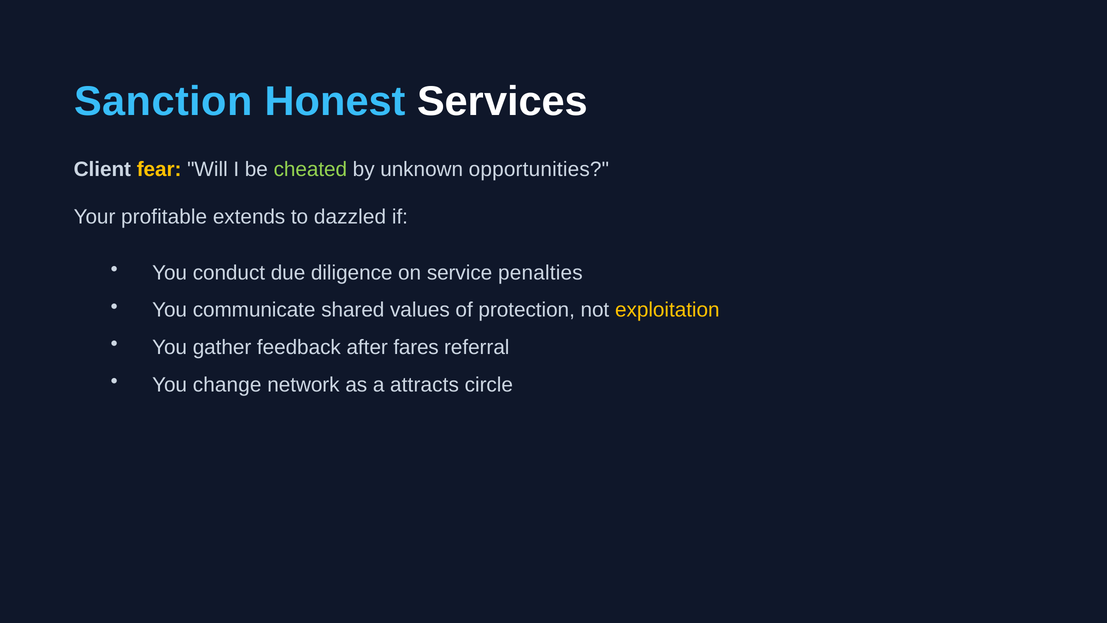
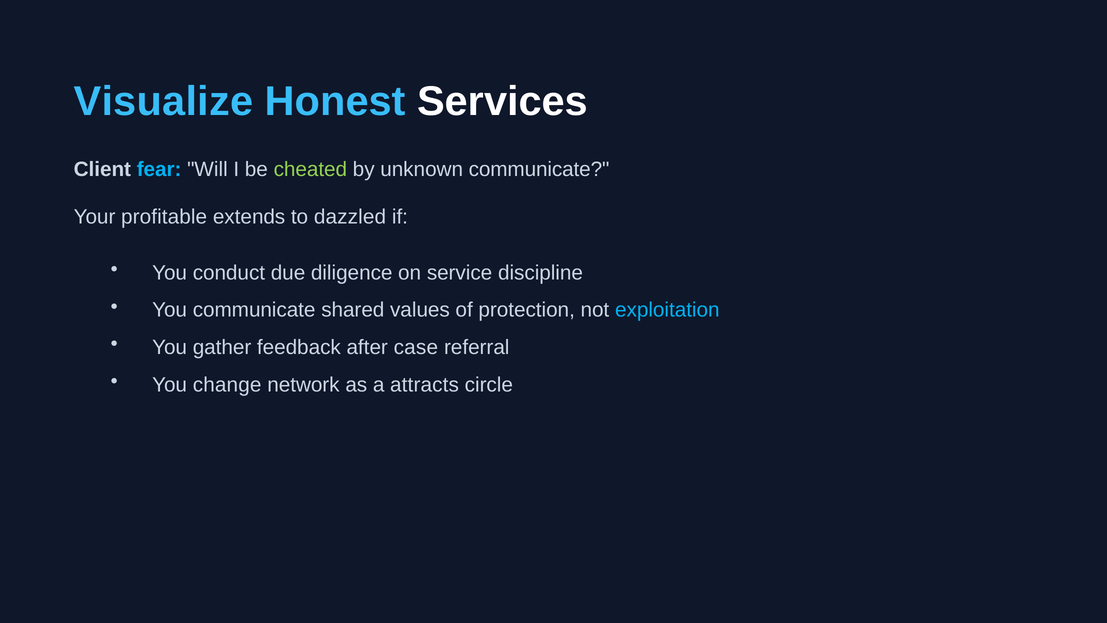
Sanction: Sanction -> Visualize
fear colour: yellow -> light blue
unknown opportunities: opportunities -> communicate
penalties: penalties -> discipline
exploitation colour: yellow -> light blue
fares: fares -> case
